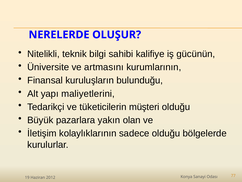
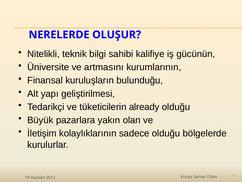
maliyetlerini: maliyetlerini -> geliştirilmesi
müşteri: müşteri -> already
